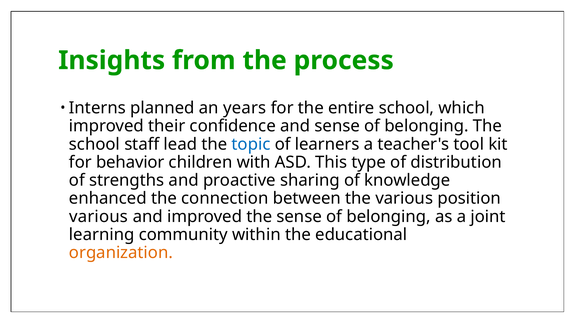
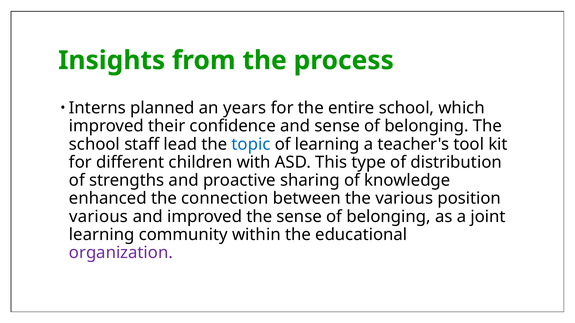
of learners: learners -> learning
behavior: behavior -> different
organization colour: orange -> purple
